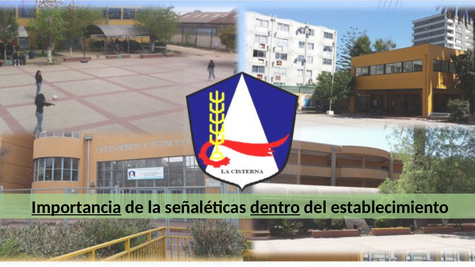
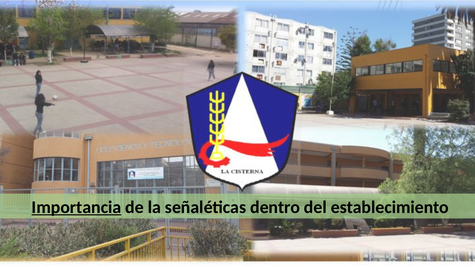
dentro underline: present -> none
